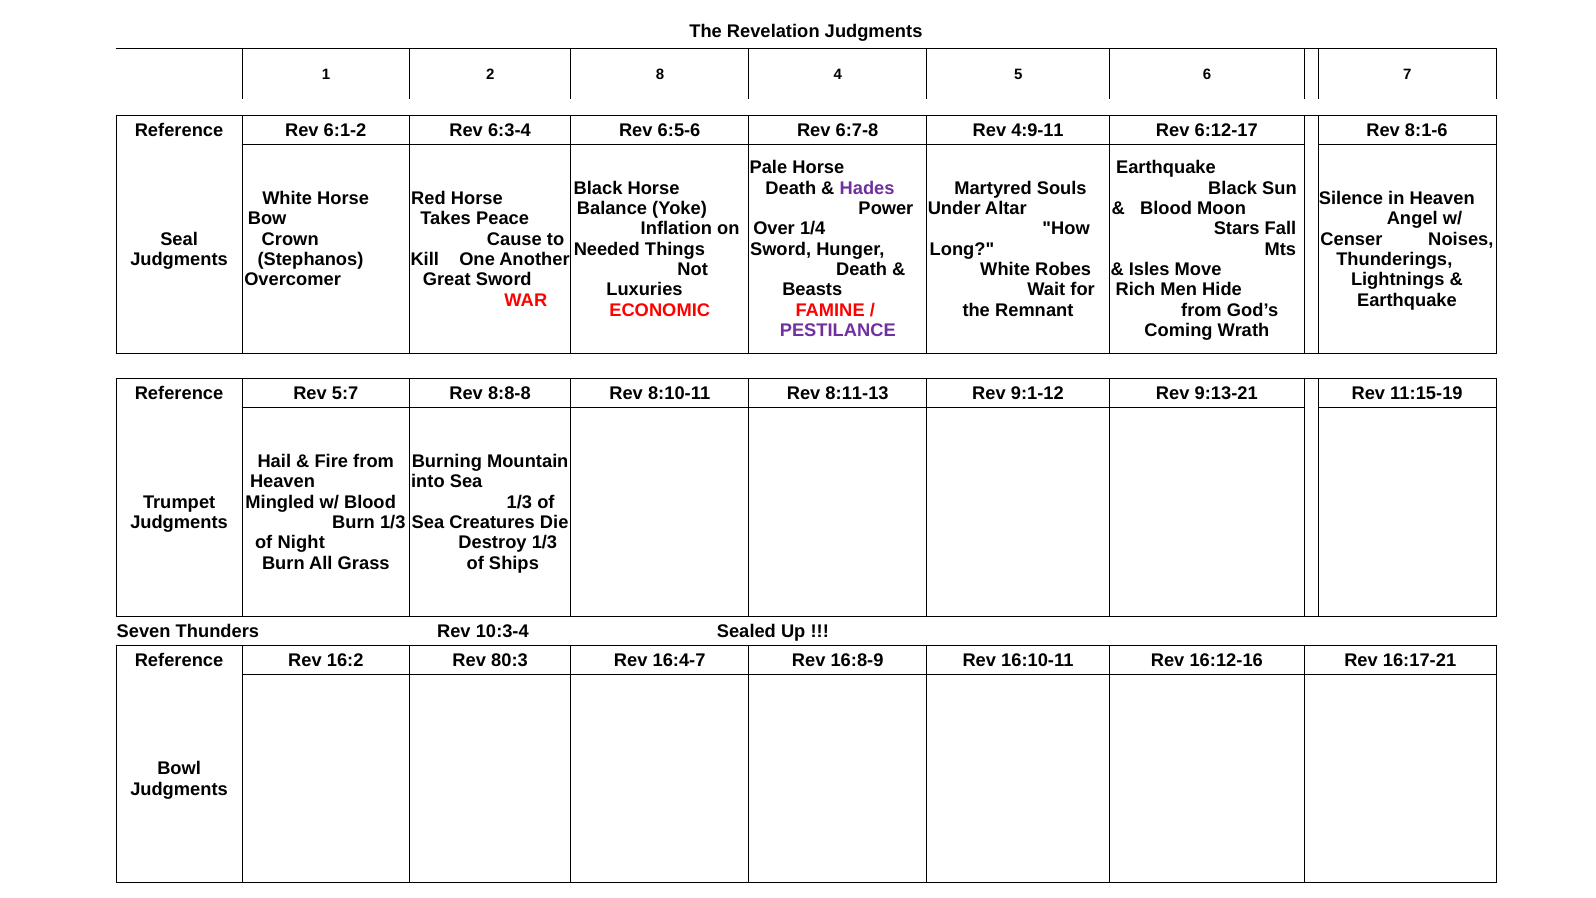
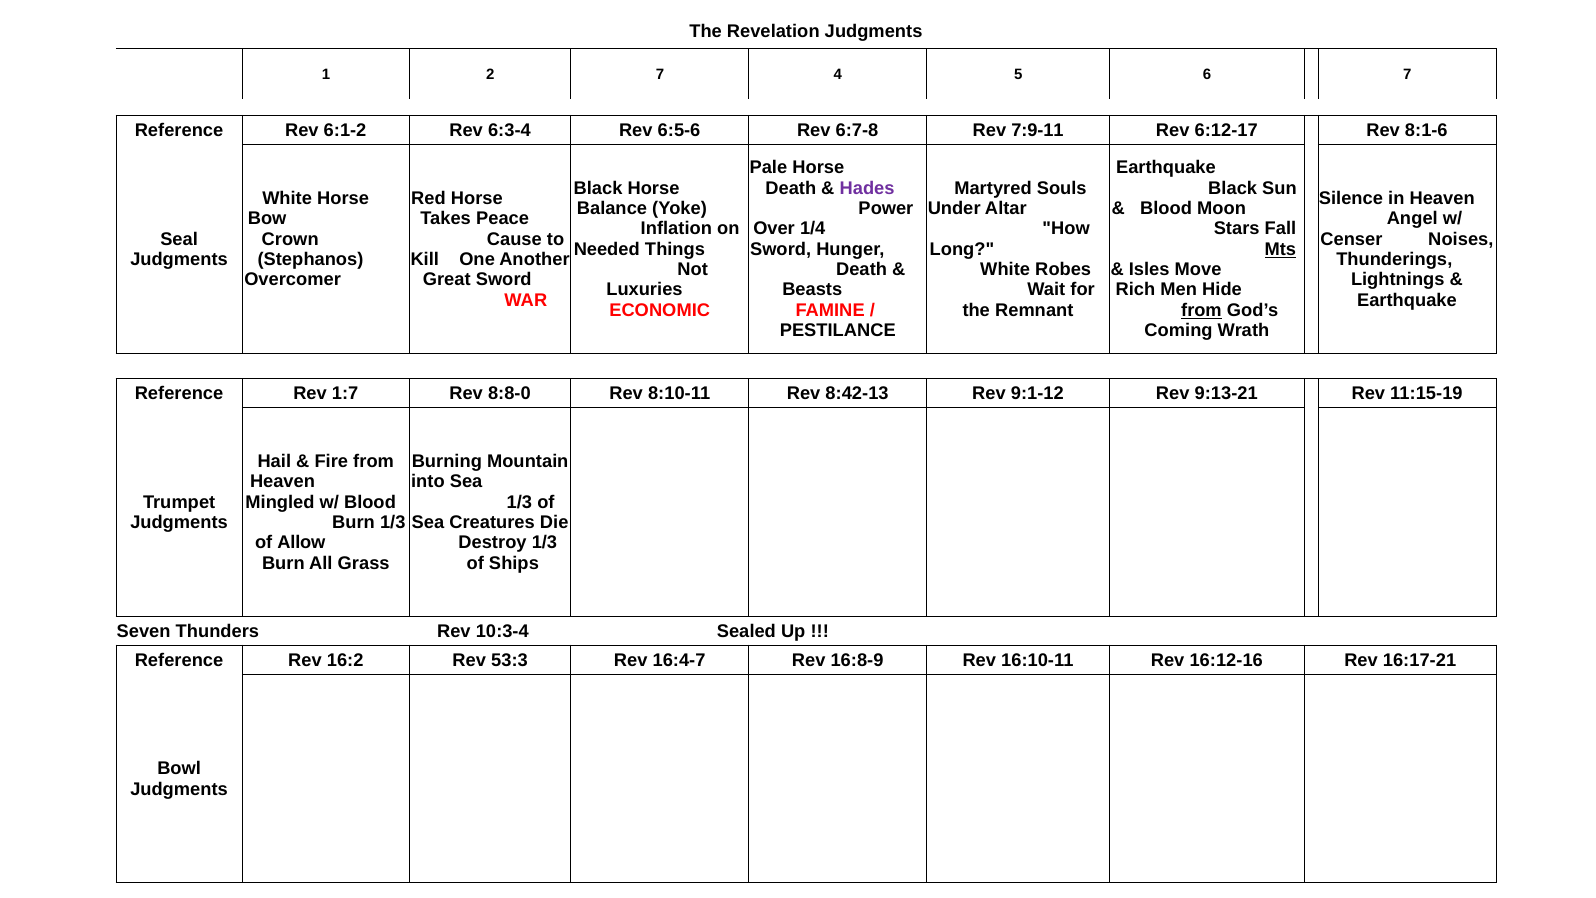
2 8: 8 -> 7
4:9-11: 4:9-11 -> 7:9-11
Mts underline: none -> present
from at (1201, 310) underline: none -> present
PESTILANCE colour: purple -> black
5:7: 5:7 -> 1:7
8:8-8: 8:8-8 -> 8:8-0
8:11-13: 8:11-13 -> 8:42-13
of Night: Night -> Allow
80:3: 80:3 -> 53:3
